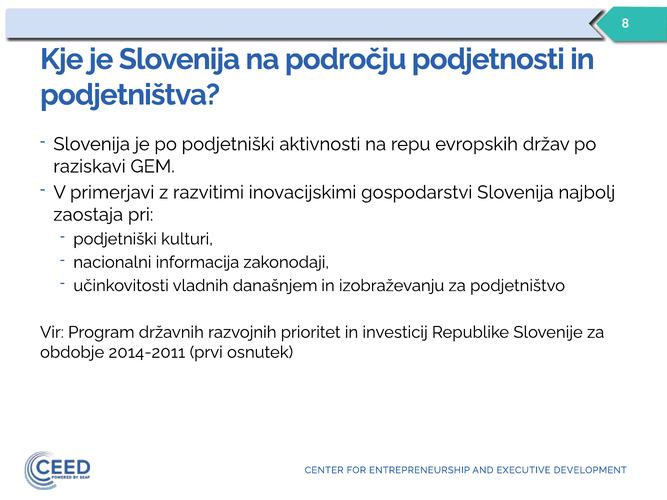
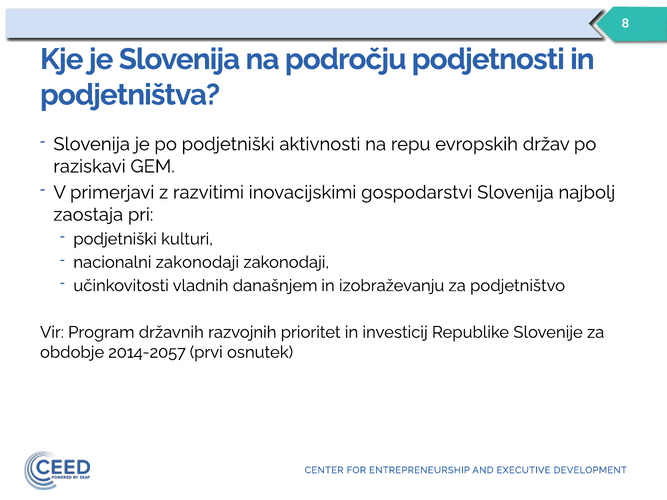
nacionalni informacija: informacija -> zakonodaji
2014-2011: 2014-2011 -> 2014-2057
